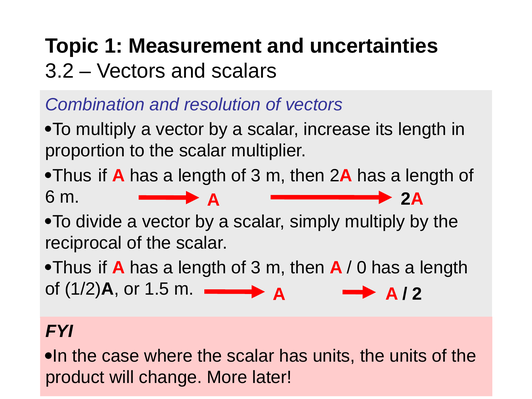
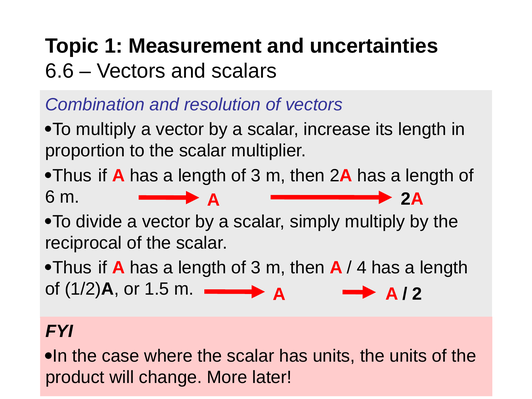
3.2: 3.2 -> 6.6
0: 0 -> 4
